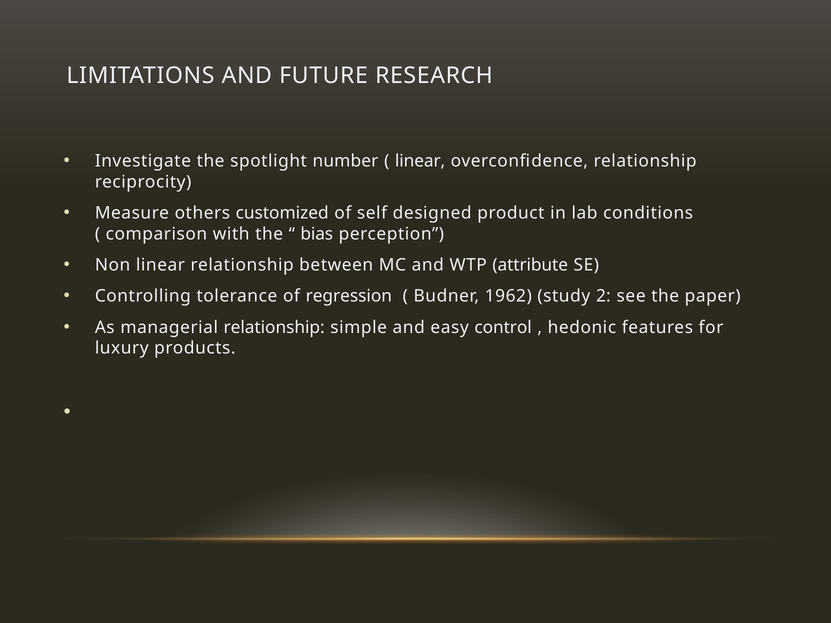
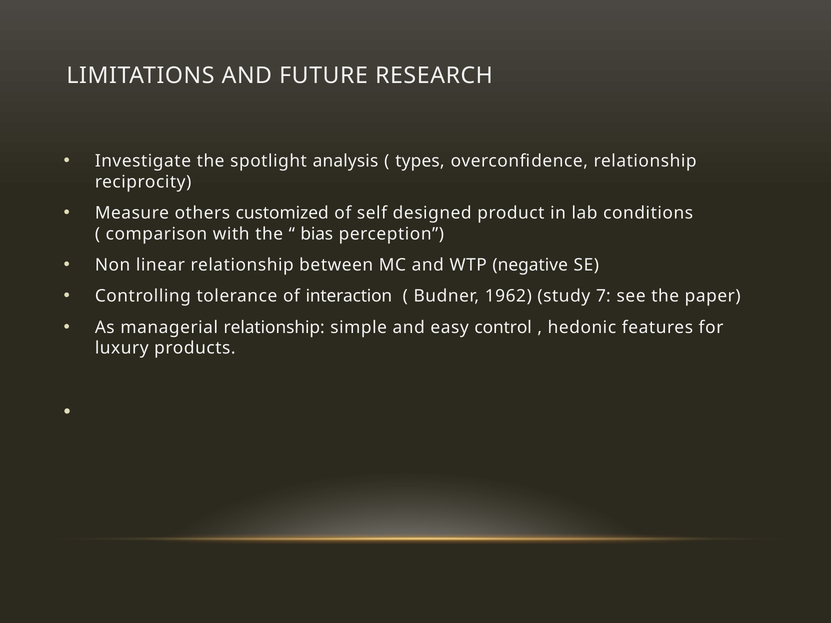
number: number -> analysis
linear at (420, 161): linear -> types
attribute: attribute -> negative
regression: regression -> interaction
2: 2 -> 7
